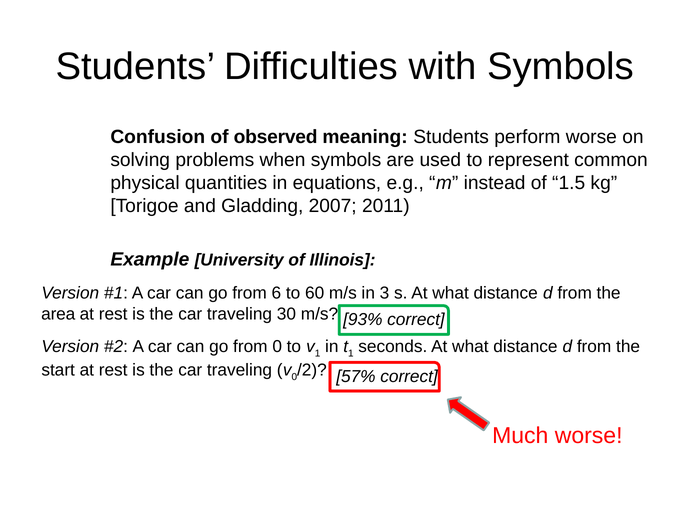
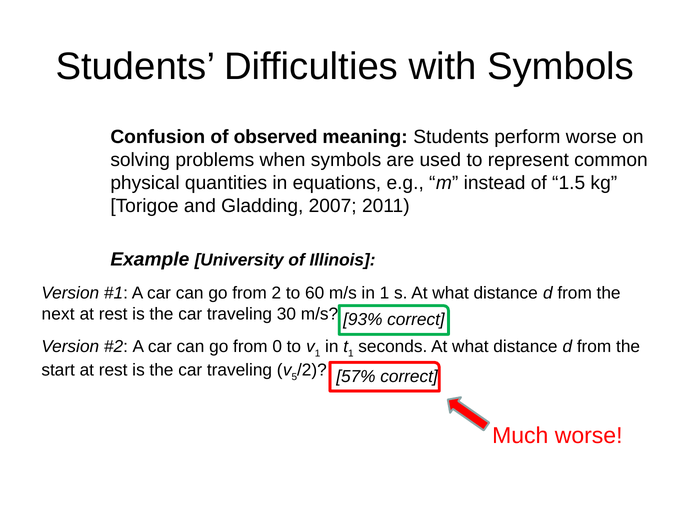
6: 6 -> 2
in 3: 3 -> 1
area: area -> next
0 at (294, 377): 0 -> 5
